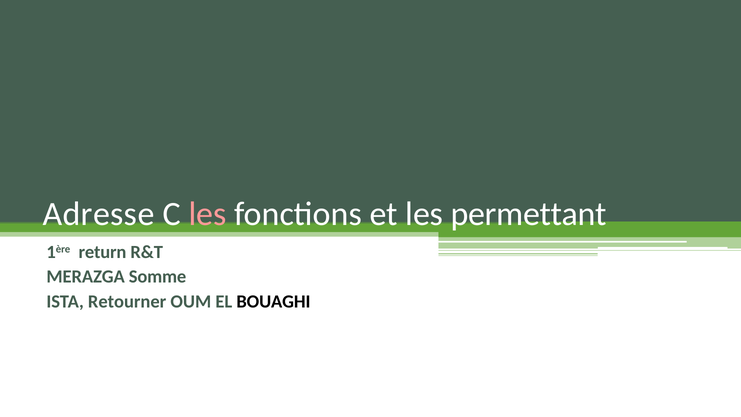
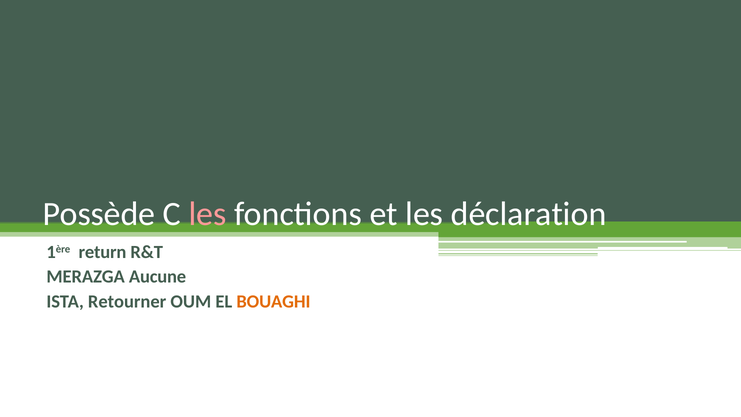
Adresse: Adresse -> Possède
permettant: permettant -> déclaration
Somme: Somme -> Aucune
BOUAGHI colour: black -> orange
